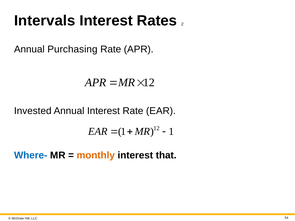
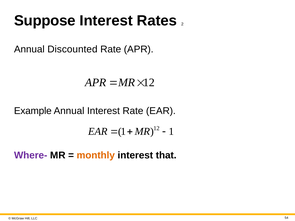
Intervals: Intervals -> Suppose
Purchasing: Purchasing -> Discounted
Invested: Invested -> Example
Where- colour: blue -> purple
